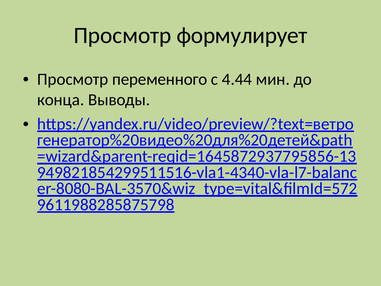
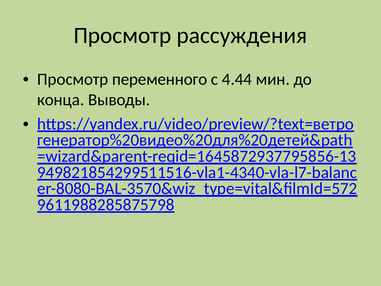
формулирует: формулирует -> рассуждения
